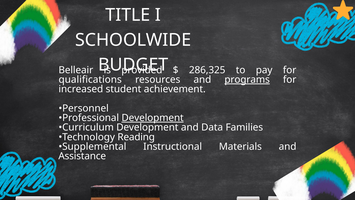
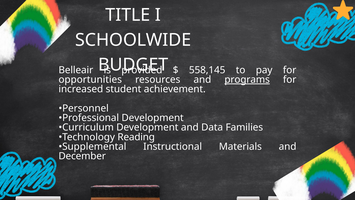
286,325: 286,325 -> 558,145
qualifications: qualifications -> opportunities
Development at (153, 118) underline: present -> none
Assistance: Assistance -> December
